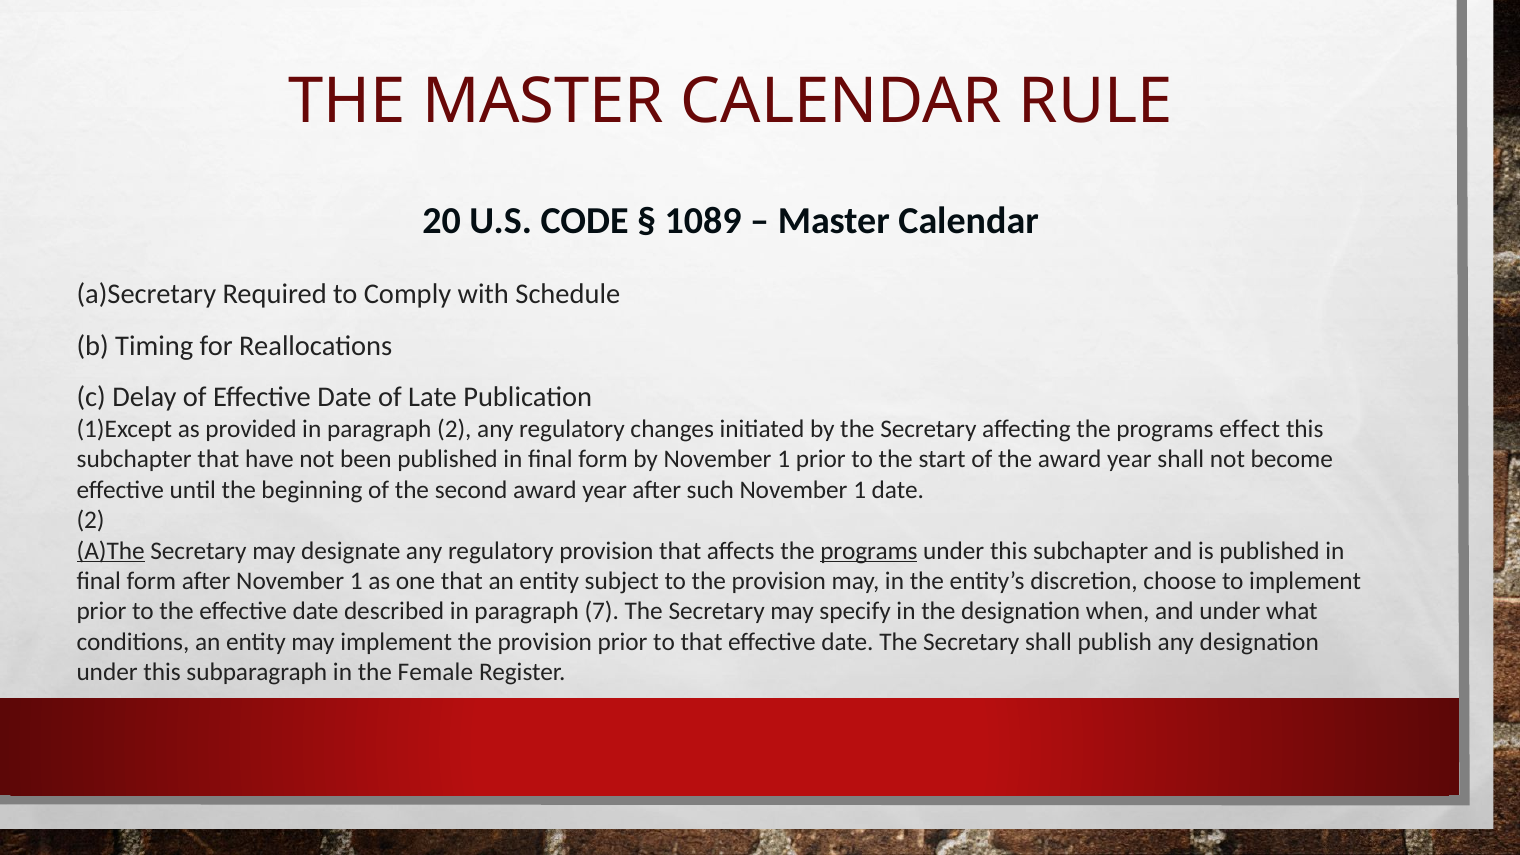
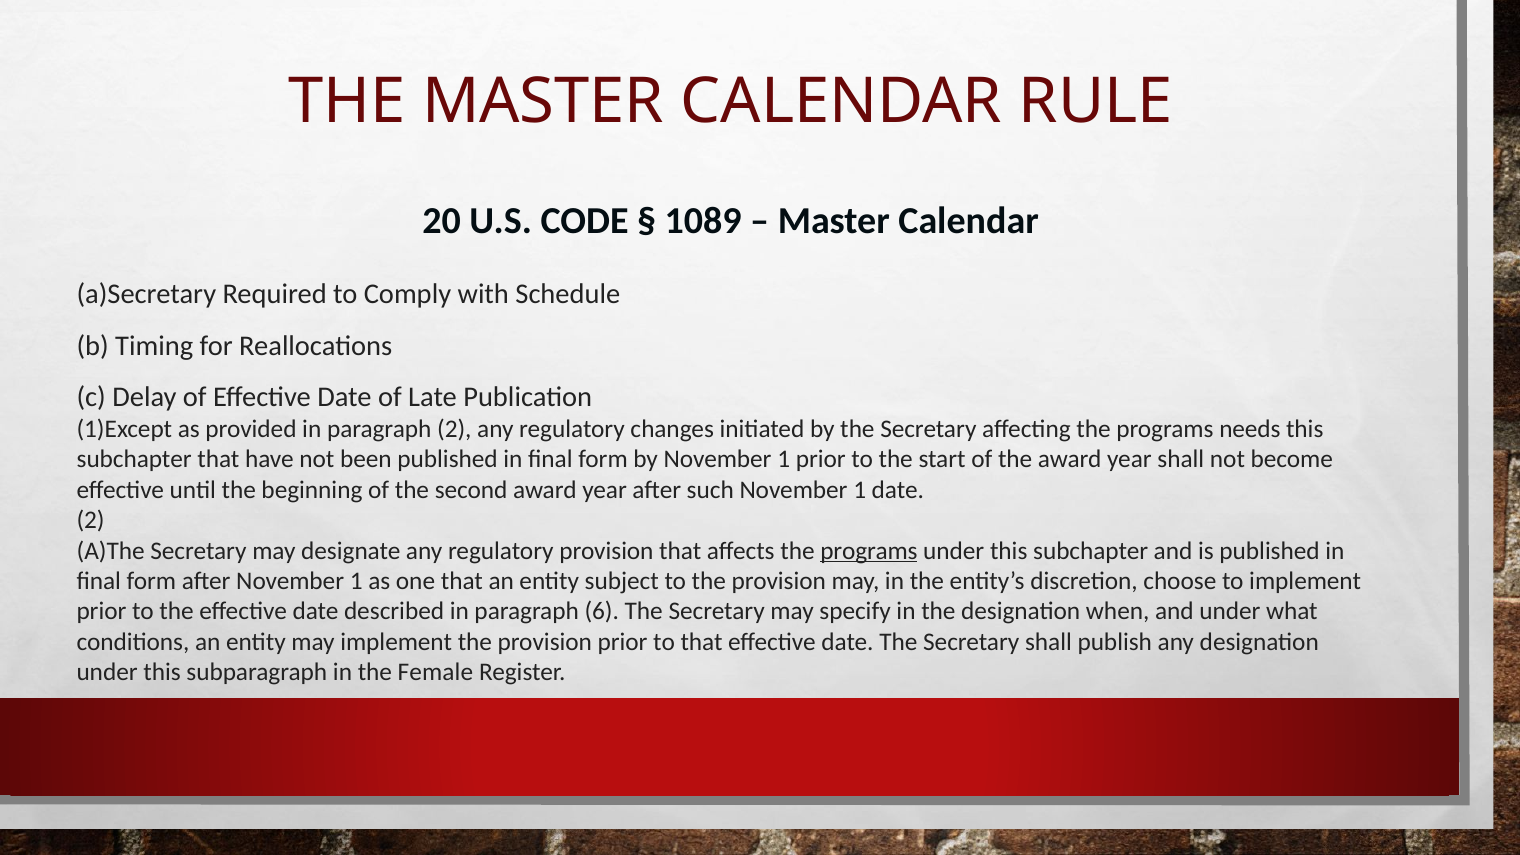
effect: effect -> needs
A)The underline: present -> none
7: 7 -> 6
